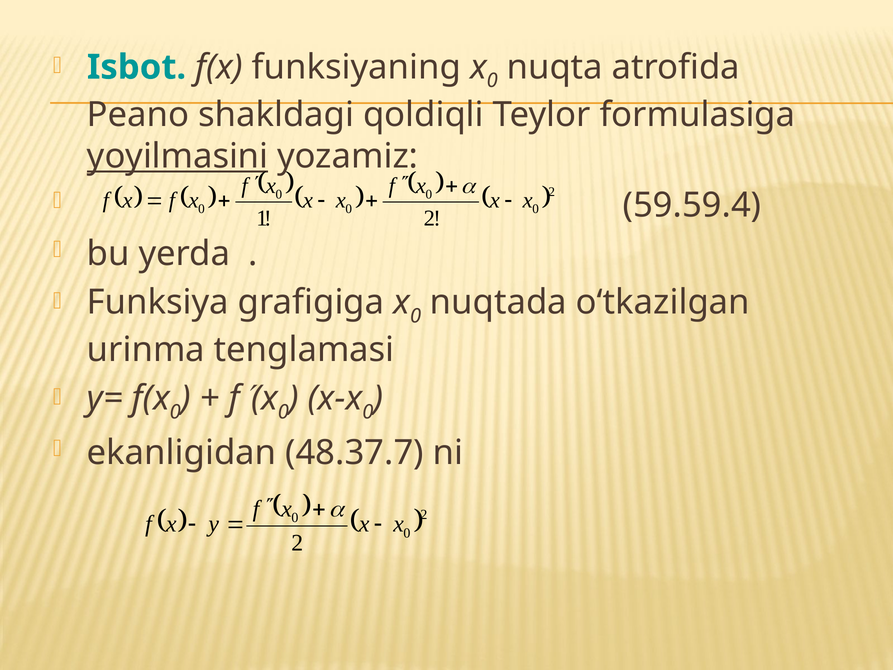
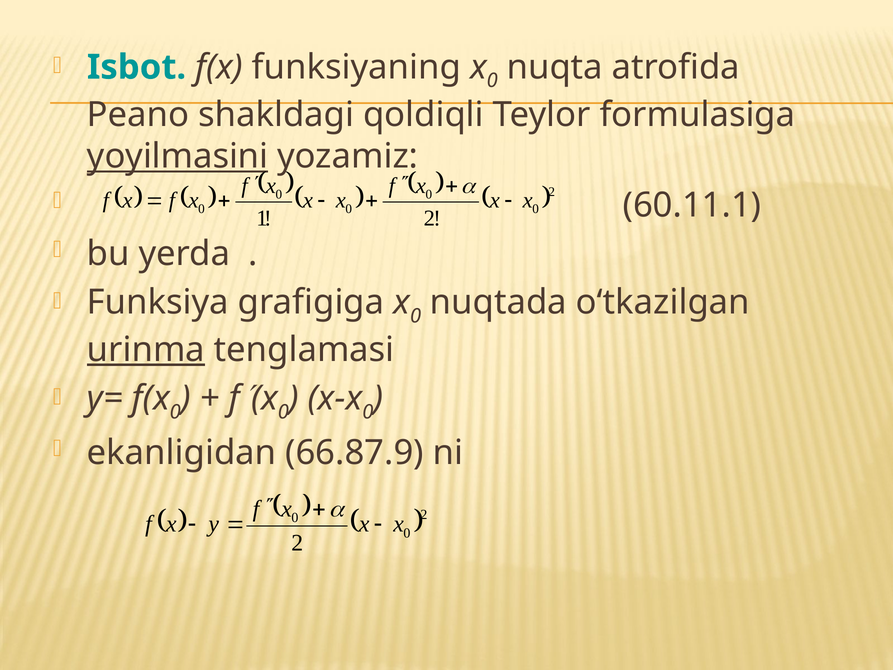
59.59.4: 59.59.4 -> 60.11.1
urinma underline: none -> present
48.37.7: 48.37.7 -> 66.87.9
